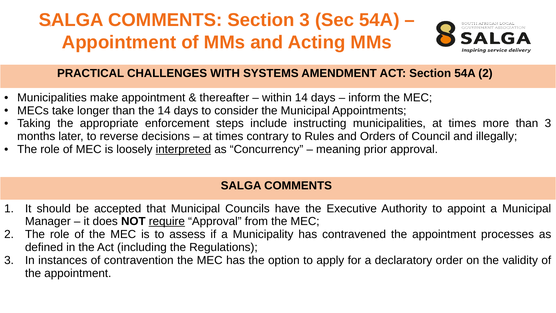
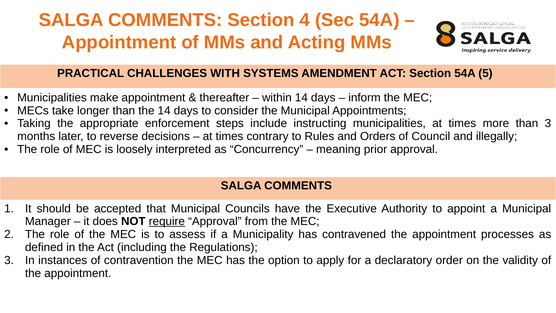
Section 3: 3 -> 4
54A 2: 2 -> 5
interpreted underline: present -> none
